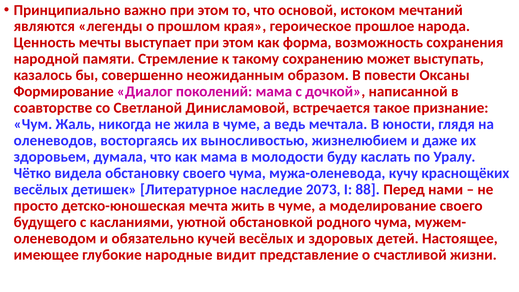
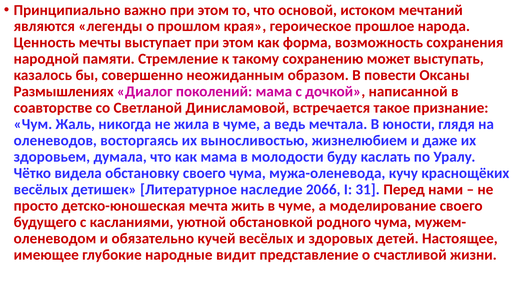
Формирование: Формирование -> Размышлениях
2073: 2073 -> 2066
88: 88 -> 31
